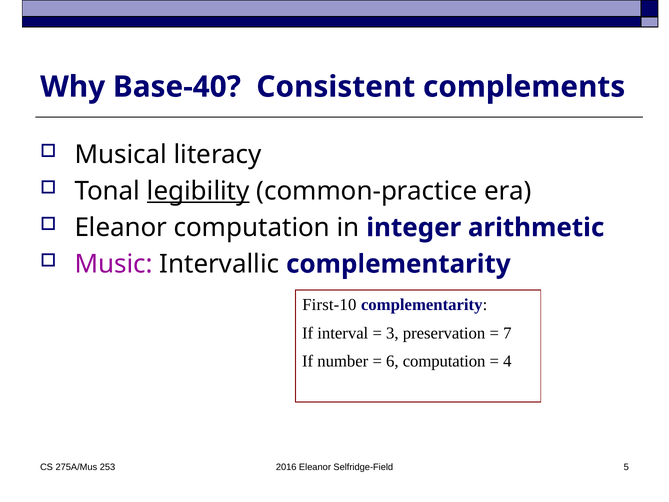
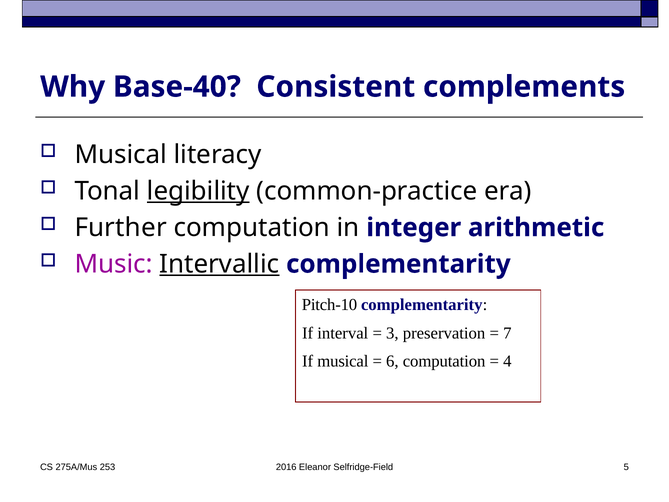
Eleanor at (121, 227): Eleanor -> Further
Intervallic underline: none -> present
First-10: First-10 -> Pitch-10
If number: number -> musical
